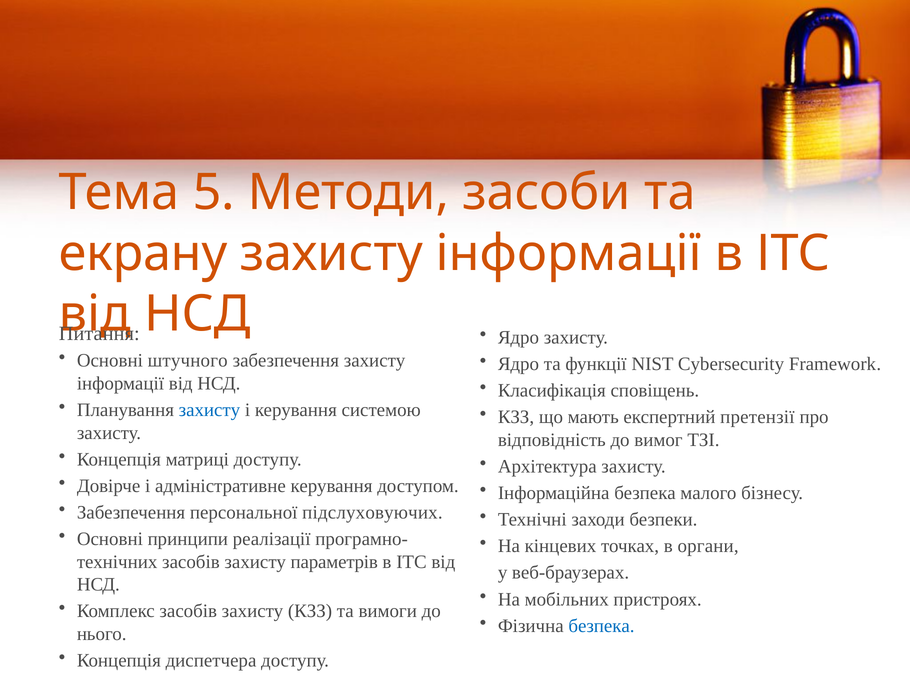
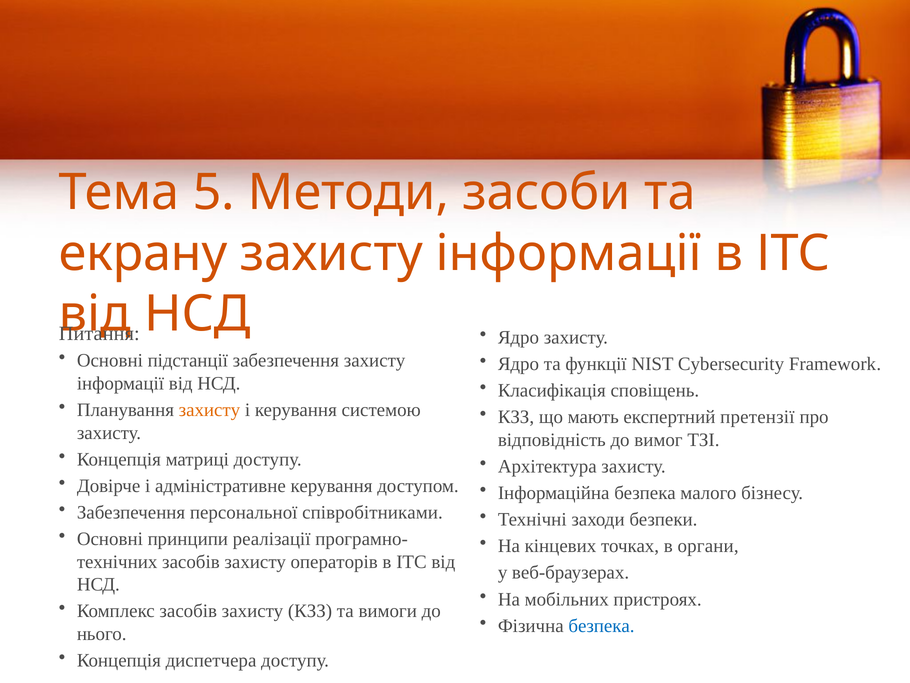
штучного: штучного -> підстанції
захисту at (209, 410) colour: blue -> orange
підслуховуючих: підслуховуючих -> співробітниками
параметрів: параметрів -> операторів
